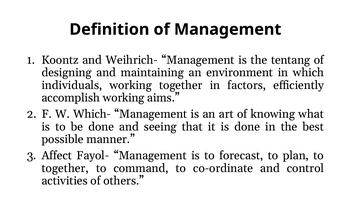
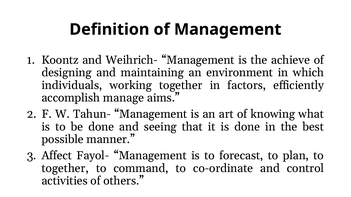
tentang: tentang -> achieve
accomplish working: working -> manage
Which-: Which- -> Tahun-
